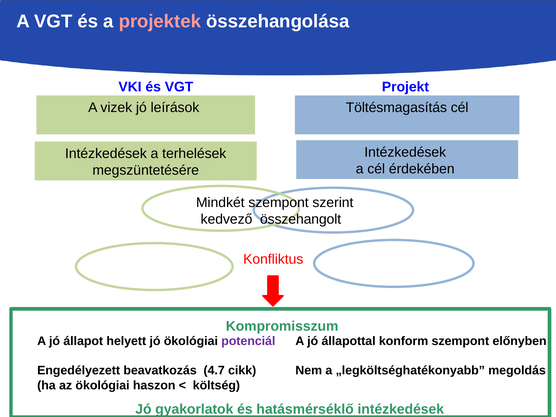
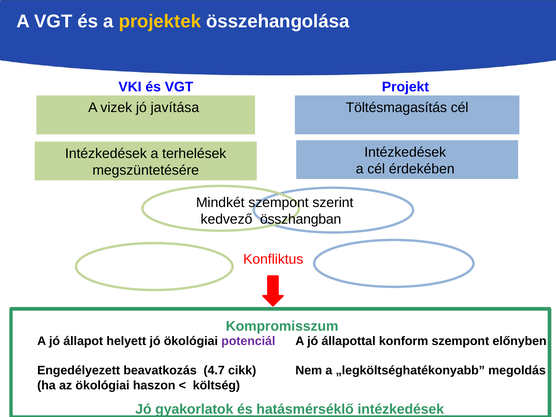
projektek colour: pink -> yellow
leírások: leírások -> javítása
összehangolt: összehangolt -> összhangban
